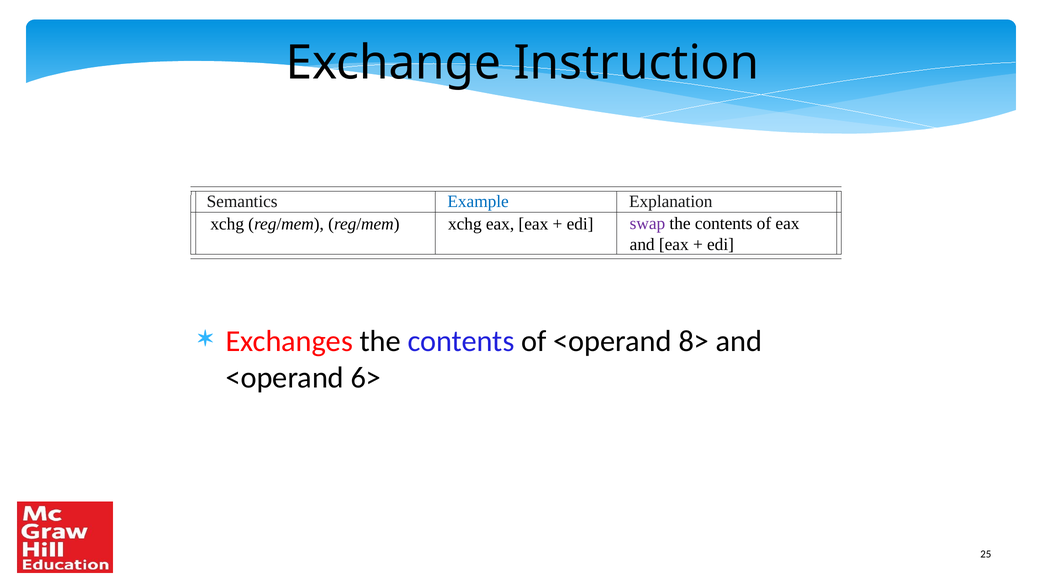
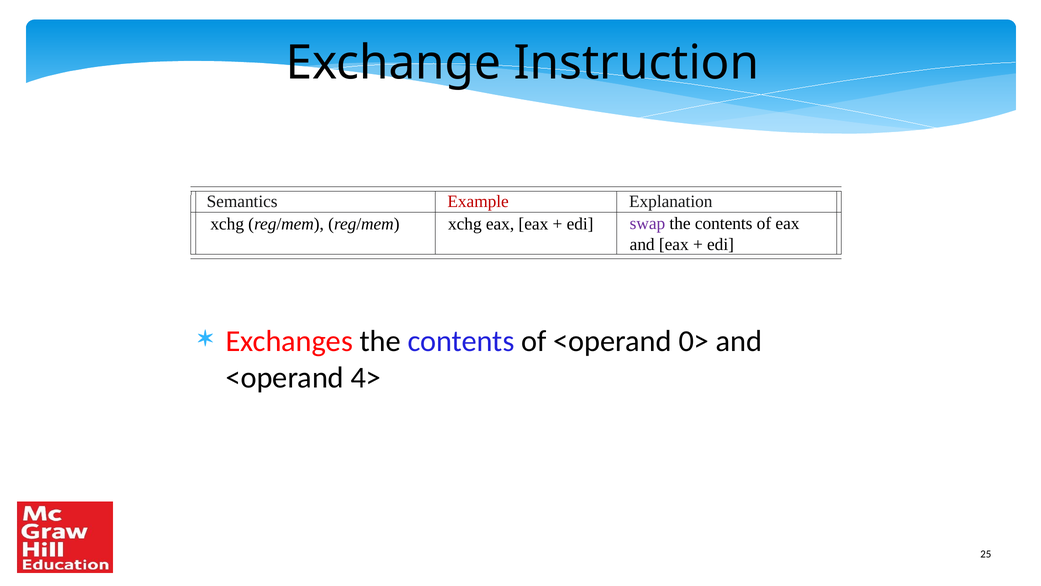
Example colour: blue -> red
8>: 8> -> 0>
6>: 6> -> 4>
